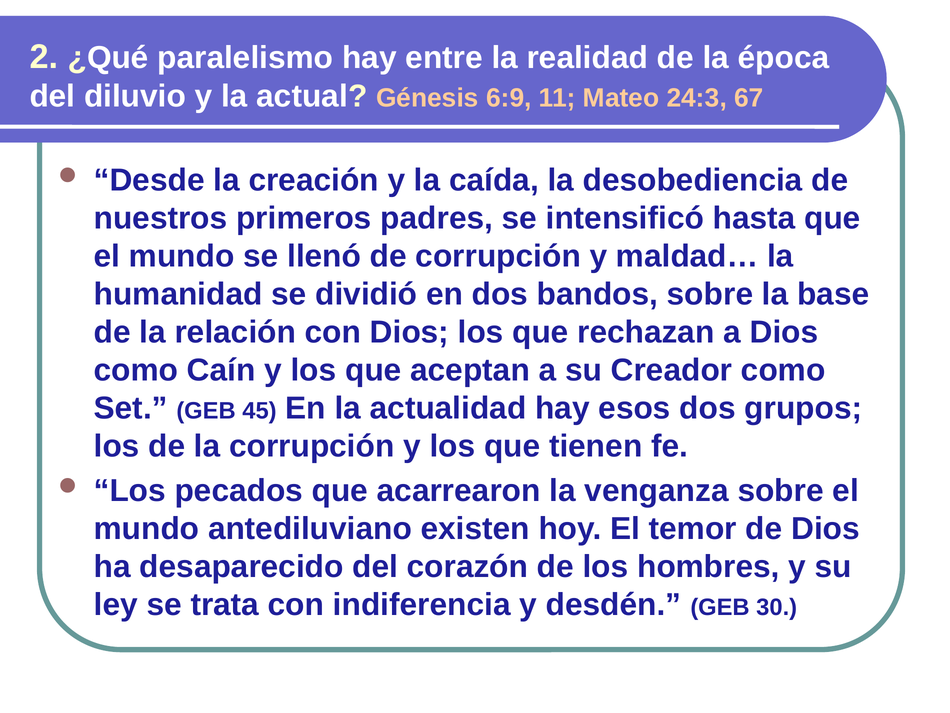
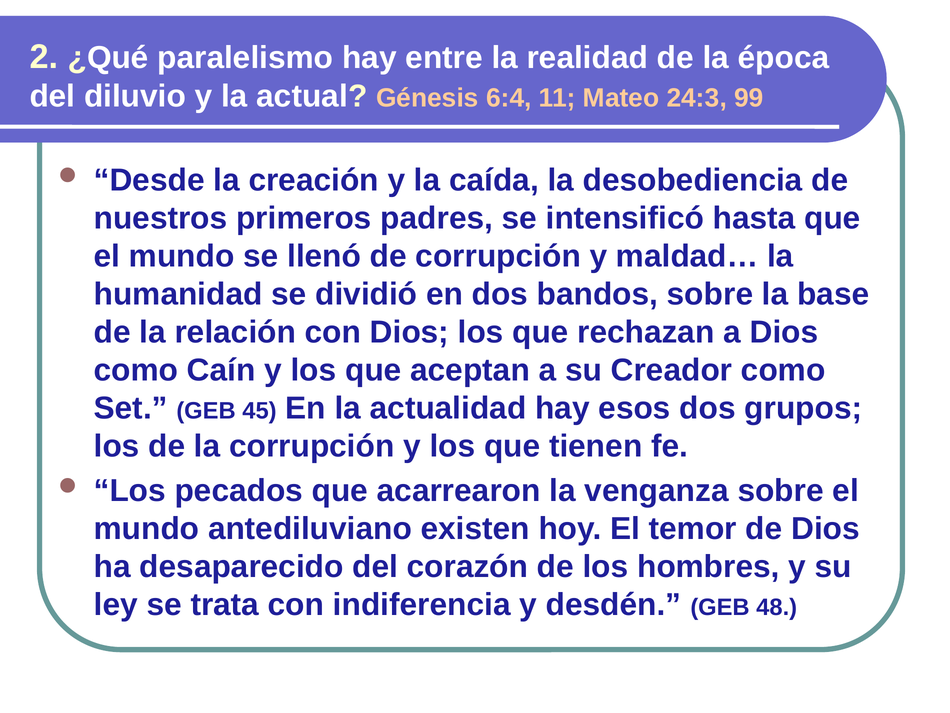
6:9: 6:9 -> 6:4
67: 67 -> 99
30: 30 -> 48
